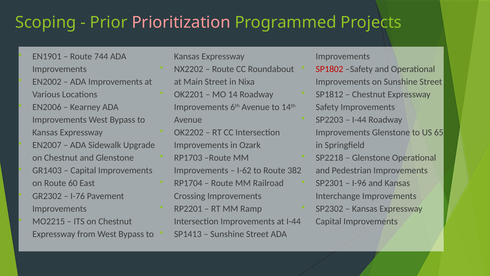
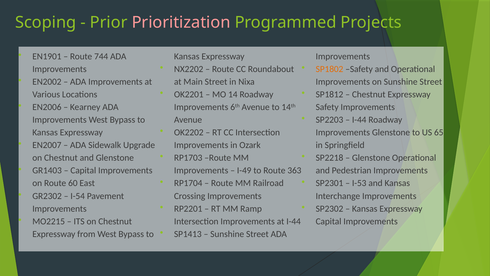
SP1802 colour: red -> orange
I-62: I-62 -> I-49
382: 382 -> 363
I-96: I-96 -> I-53
I-76: I-76 -> I-54
